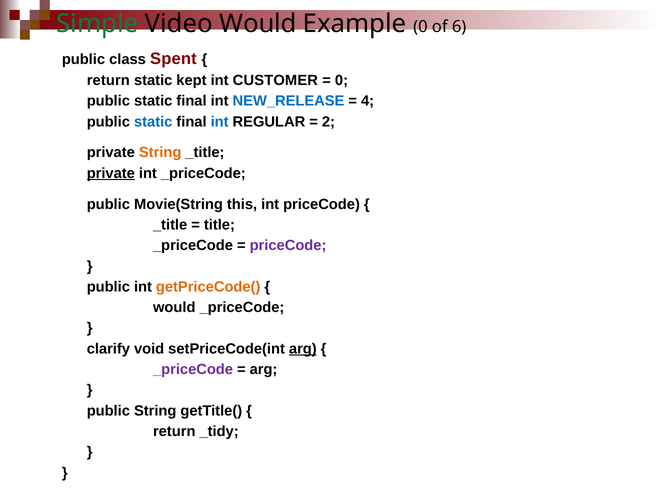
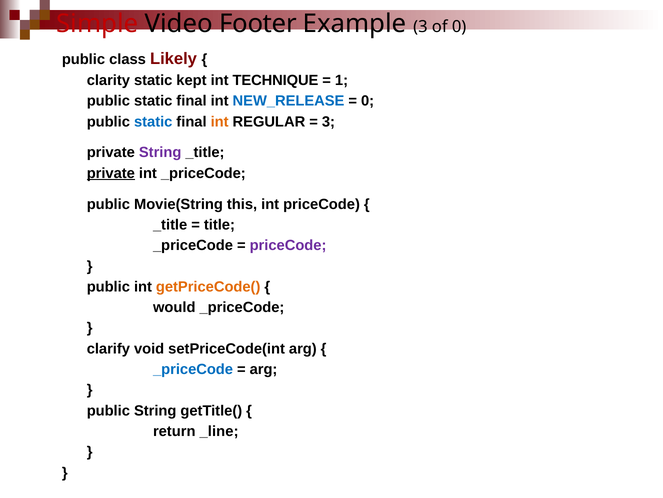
Simple colour: green -> red
Video Would: Would -> Footer
Example 0: 0 -> 3
of 6: 6 -> 0
Spent: Spent -> Likely
return at (108, 80): return -> clarity
CUSTOMER: CUSTOMER -> TECHNIQUE
0 at (342, 80): 0 -> 1
4 at (368, 101): 4 -> 0
int at (220, 121) colour: blue -> orange
2 at (328, 121): 2 -> 3
String at (160, 152) colour: orange -> purple
arg at (303, 348) underline: present -> none
_priceCode at (193, 369) colour: purple -> blue
_tidy: _tidy -> _line
